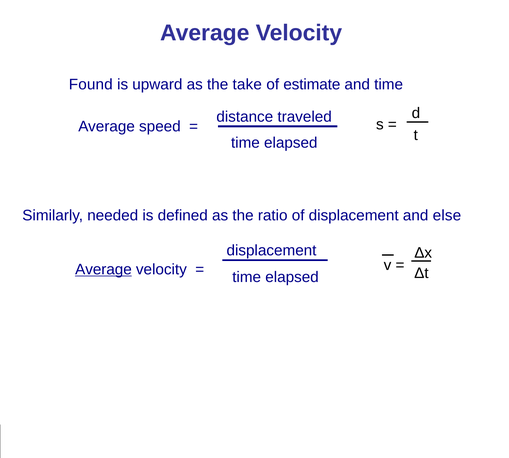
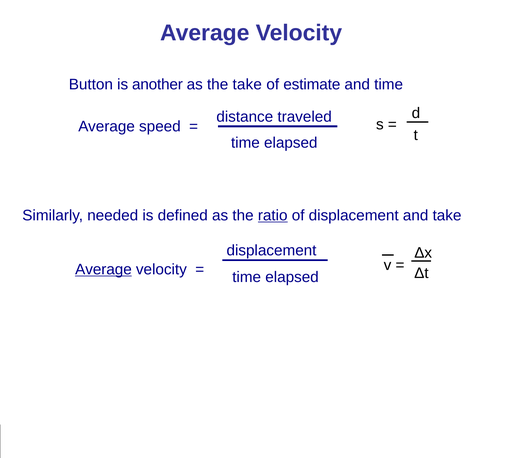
Found: Found -> Button
upward: upward -> another
ratio underline: none -> present
and else: else -> take
